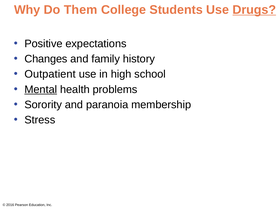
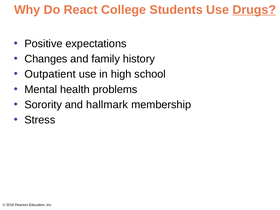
Them: Them -> React
Mental underline: present -> none
paranoia: paranoia -> hallmark
